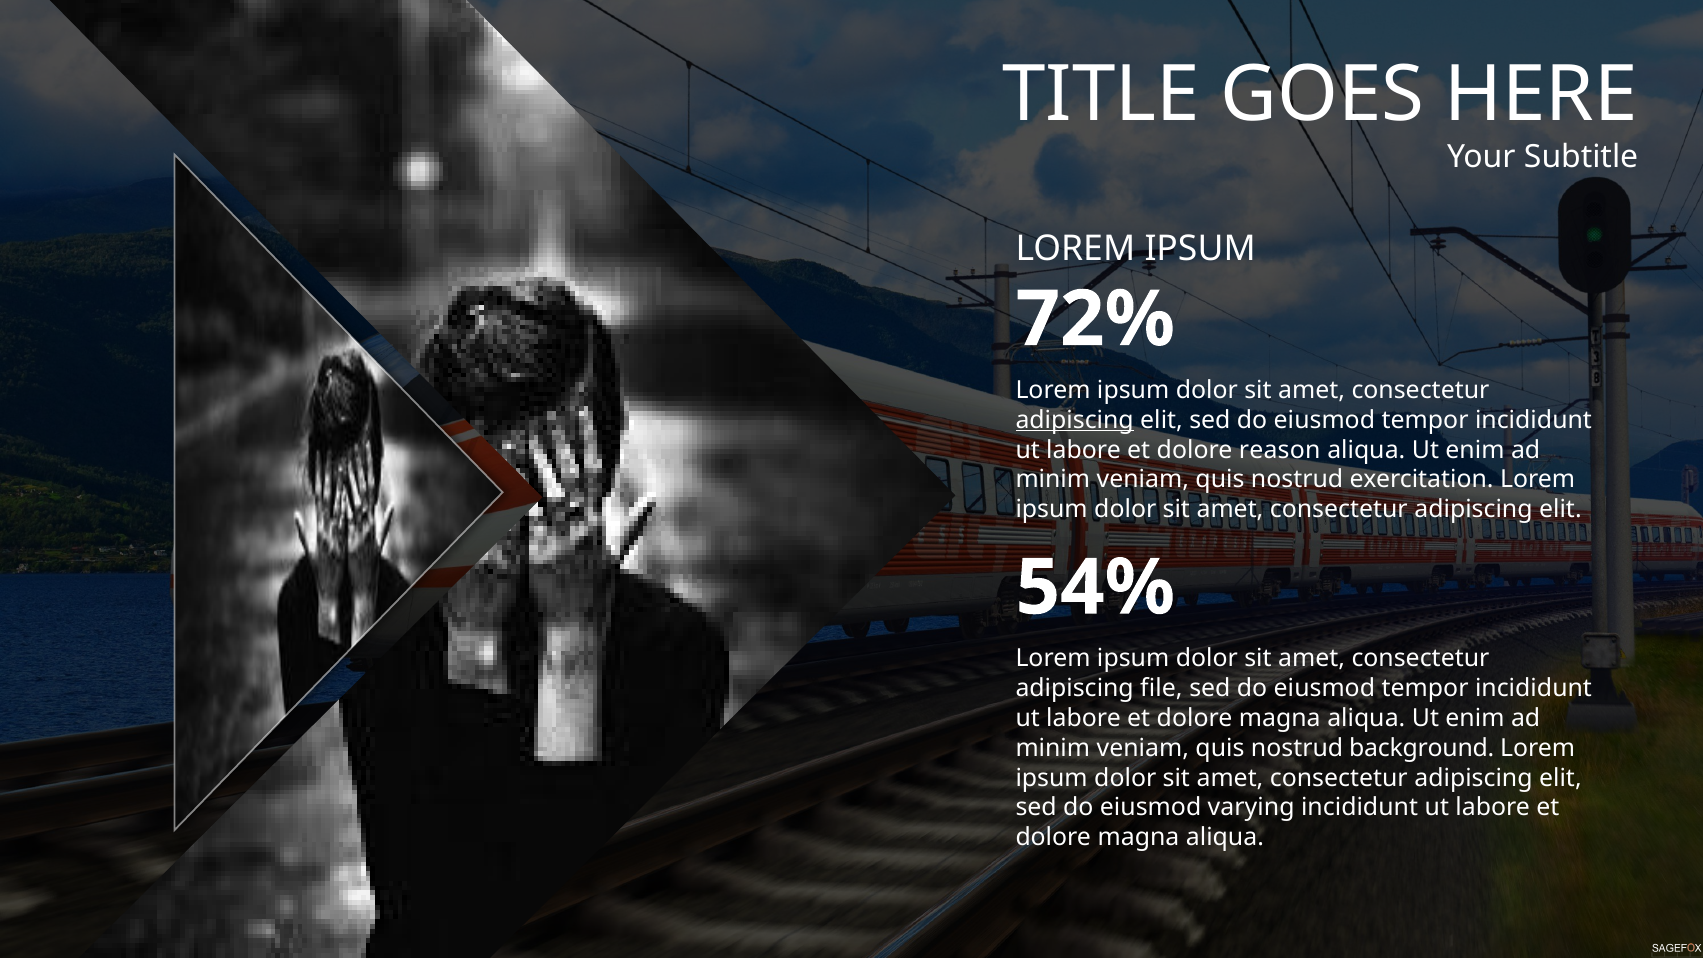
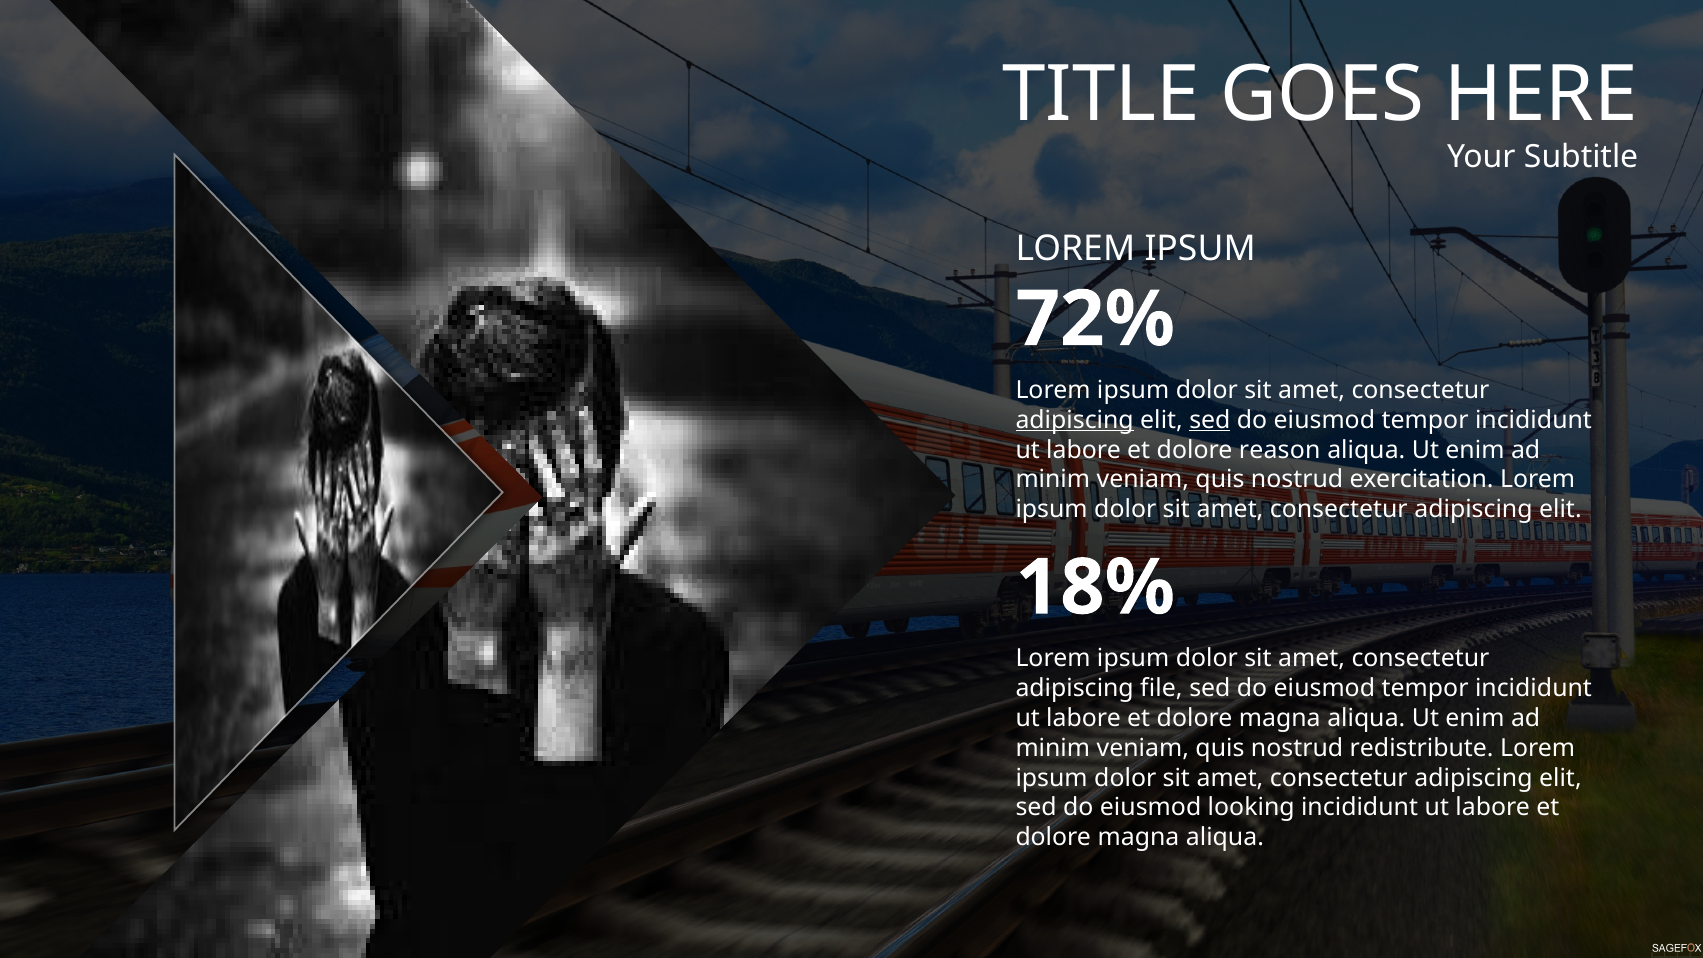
sed at (1210, 420) underline: none -> present
54%: 54% -> 18%
background: background -> redistribute
varying: varying -> looking
